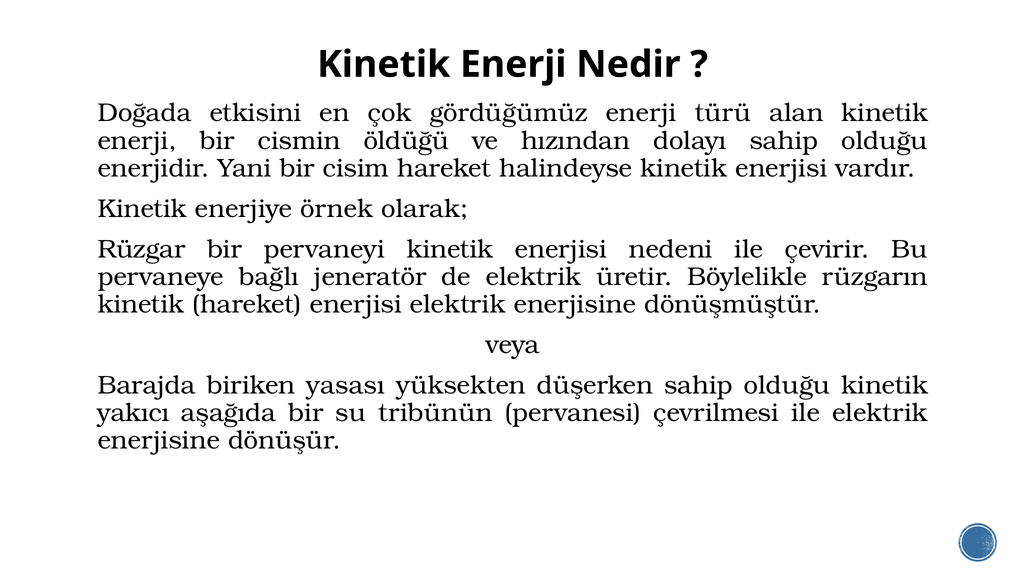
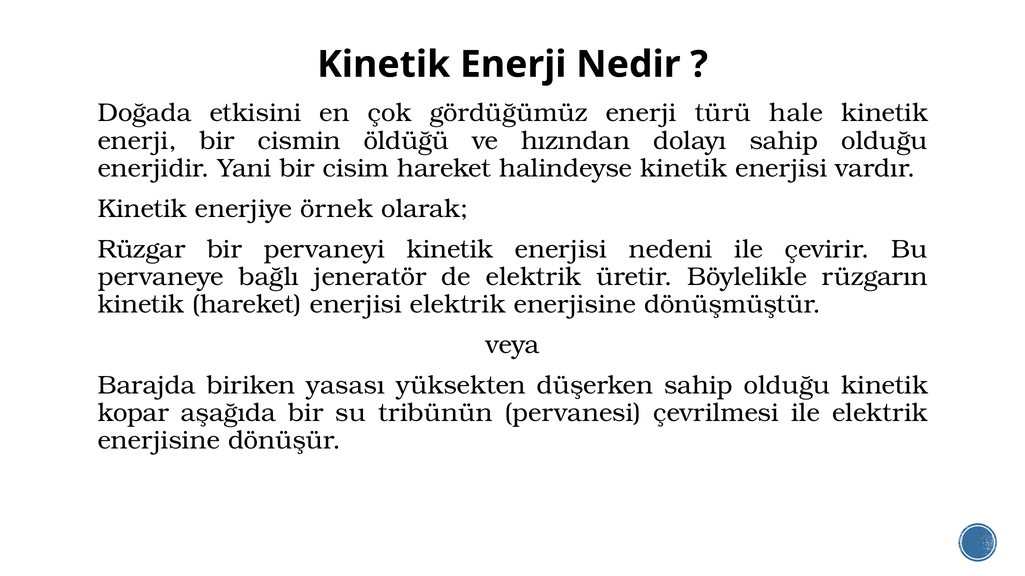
alan: alan -> hale
yakıcı: yakıcı -> kopar
